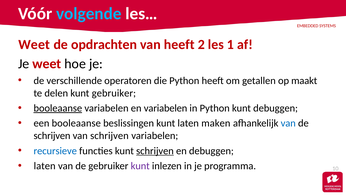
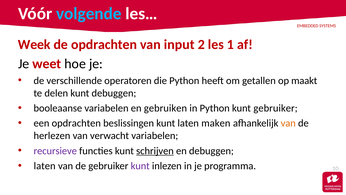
Weet at (34, 44): Weet -> Week
van heeft: heeft -> input
kunt gebruiker: gebruiker -> debuggen
booleaanse at (58, 108) underline: present -> none
en variabelen: variabelen -> gebruiken
kunt debuggen: debuggen -> gebruiker
een booleaanse: booleaanse -> opdrachten
van at (288, 123) colour: blue -> orange
schrijven at (52, 135): schrijven -> herlezen
van schrijven: schrijven -> verwacht
recursieve colour: blue -> purple
